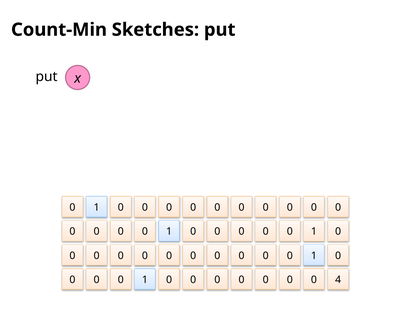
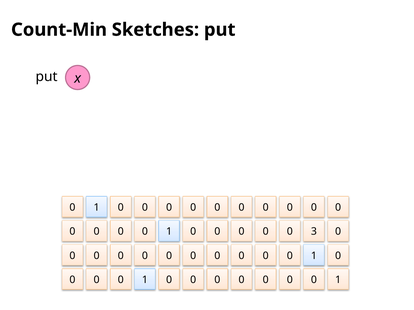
1 at (314, 232): 1 -> 3
4 at (338, 280): 4 -> 1
